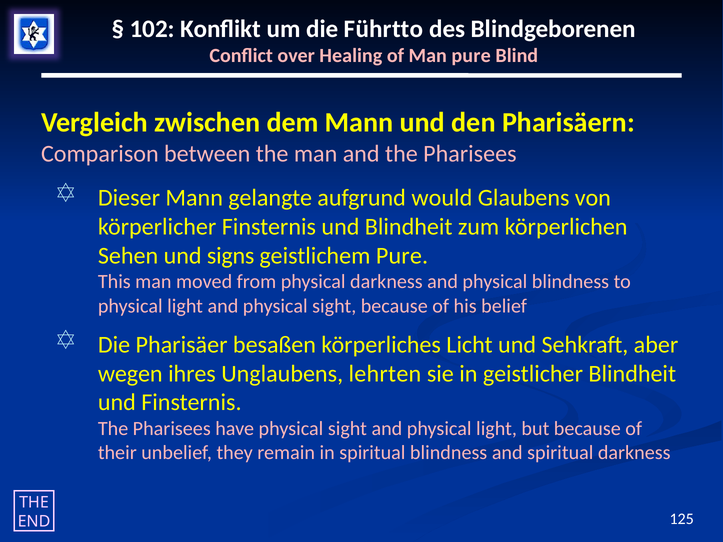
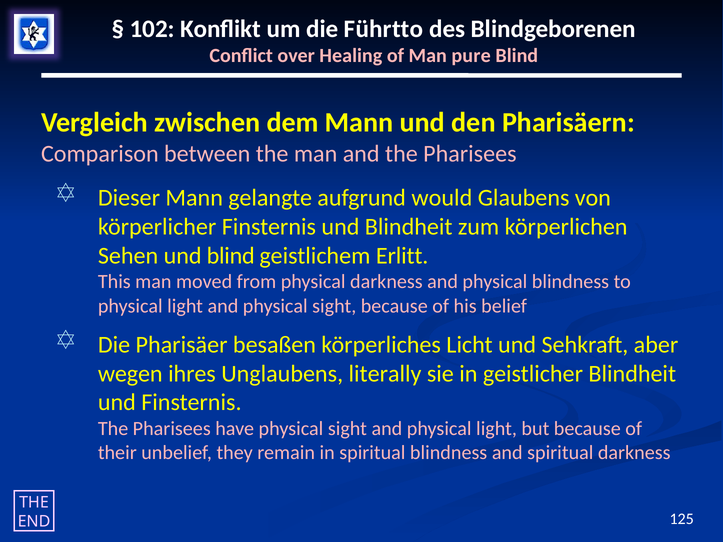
und signs: signs -> blind
geistlichem Pure: Pure -> Erlitt
lehrten: lehrten -> literally
